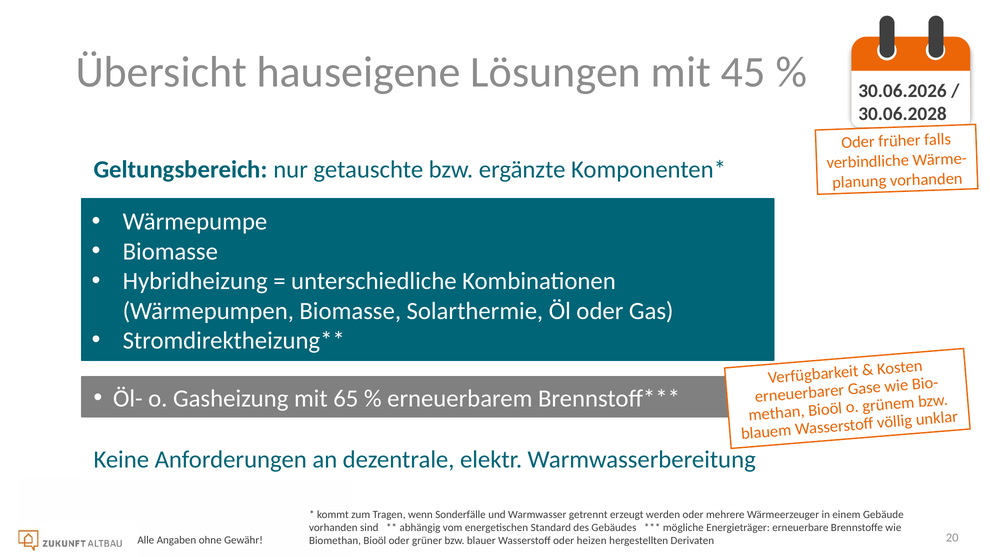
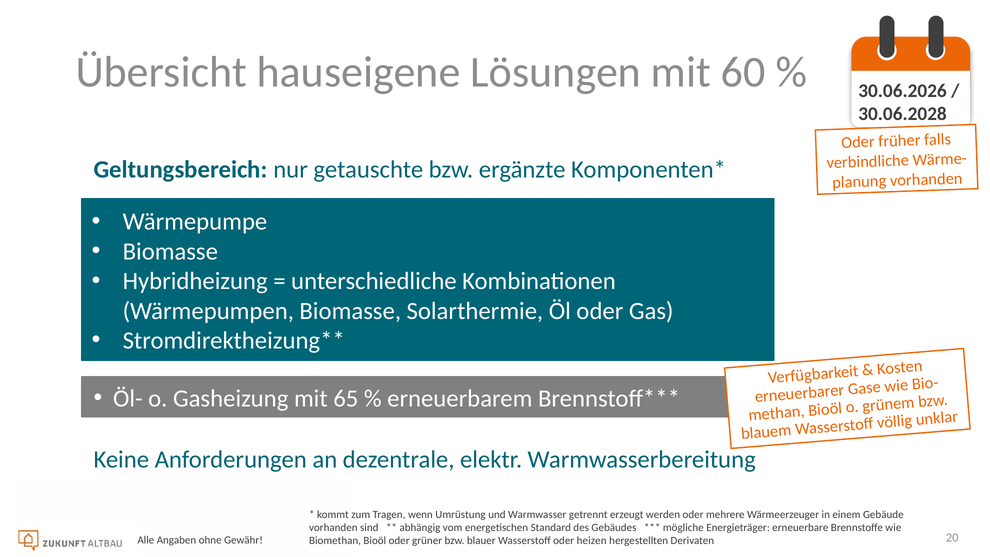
45: 45 -> 60
Sonderfälle: Sonderfälle -> Umrüstung
